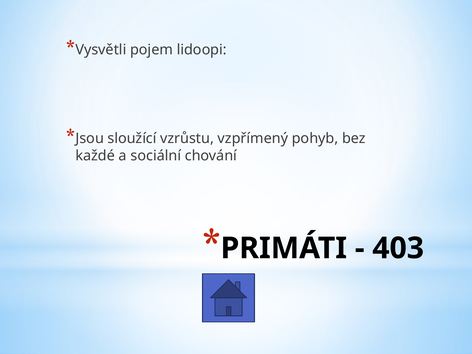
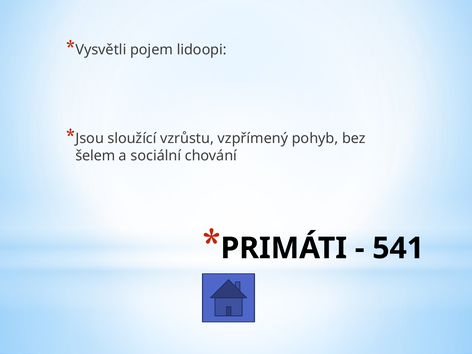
každé: každé -> šelem
403: 403 -> 541
